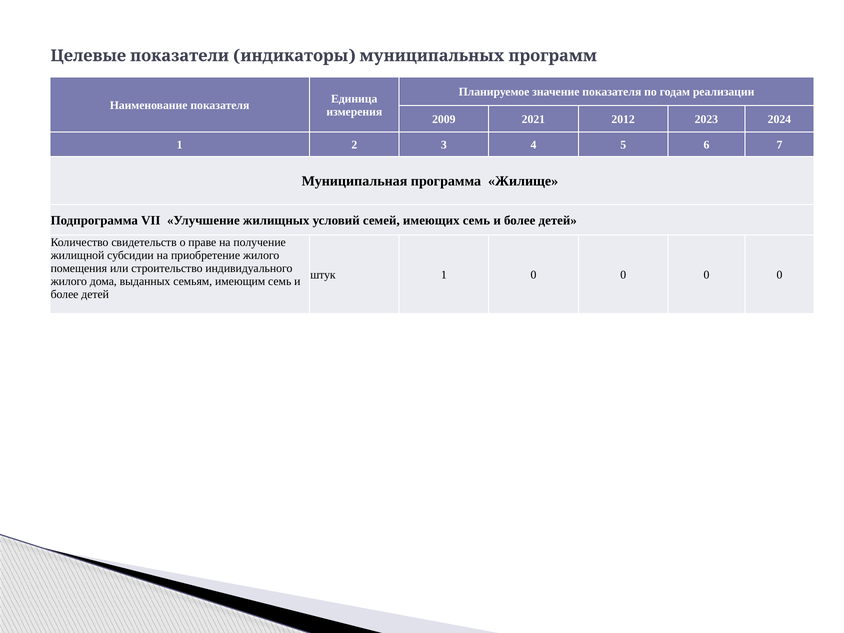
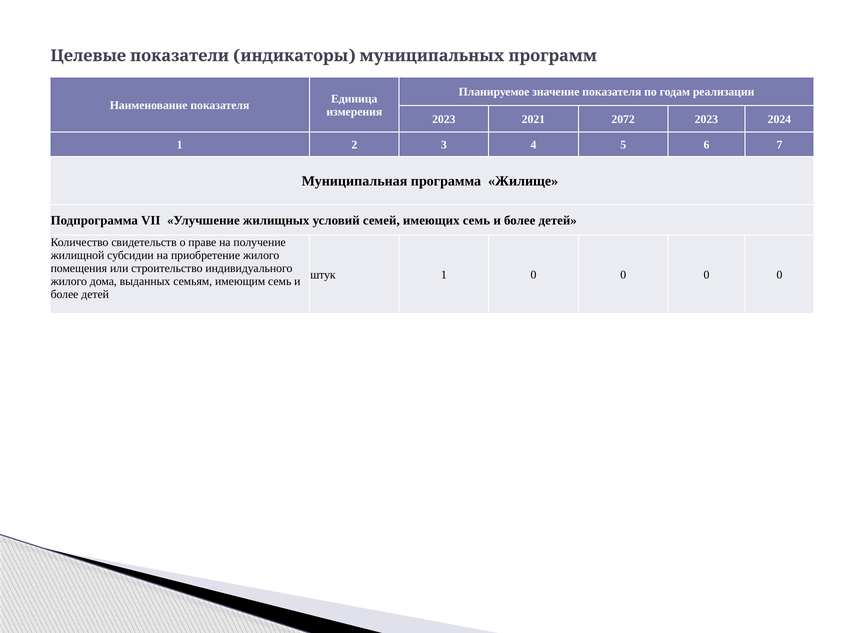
2009 at (444, 119): 2009 -> 2023
2012: 2012 -> 2072
